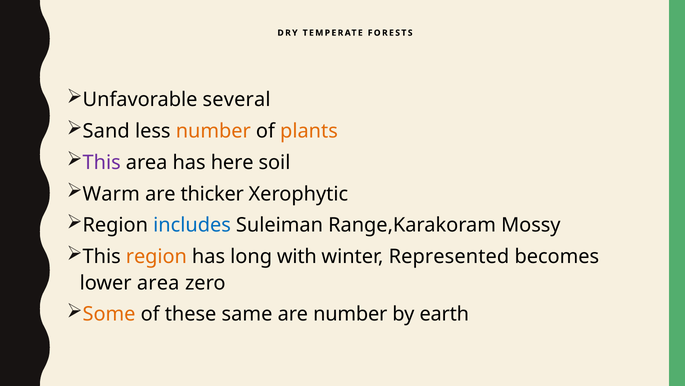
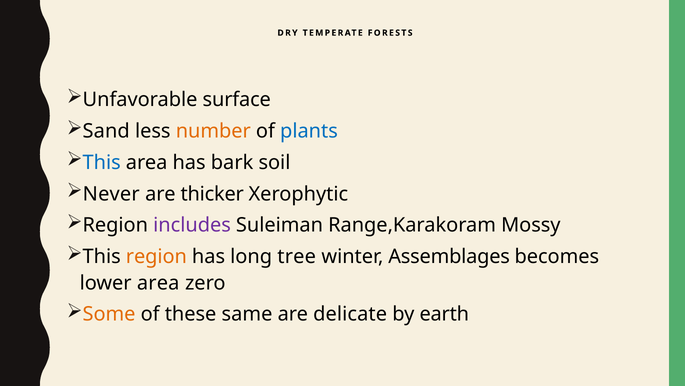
several: several -> surface
plants colour: orange -> blue
This at (102, 162) colour: purple -> blue
here: here -> bark
Warm: Warm -> Never
includes colour: blue -> purple
with: with -> tree
Represented: Represented -> Assemblages
are number: number -> delicate
